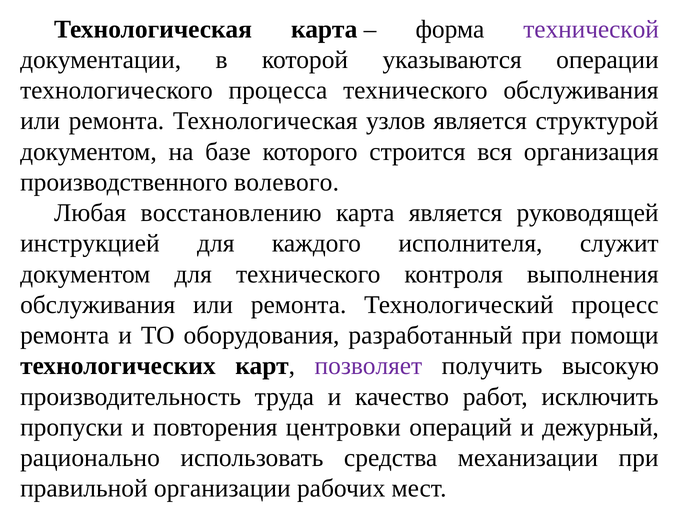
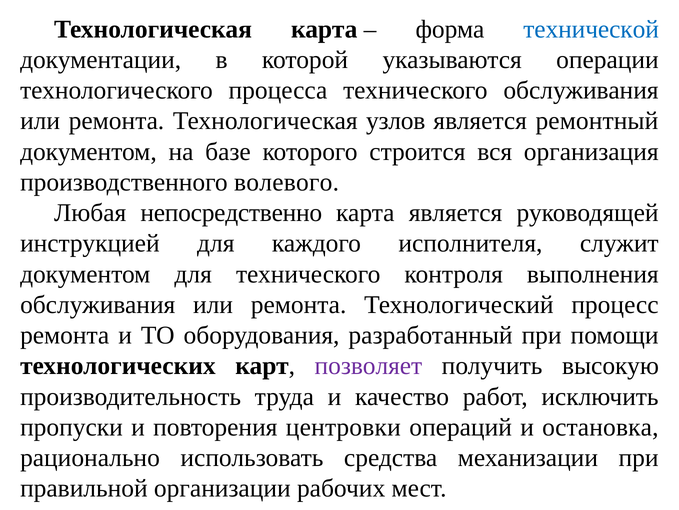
технической colour: purple -> blue
структурой: структурой -> ремонтный
восстановлению: восстановлению -> непосредственно
дежурный: дежурный -> остановка
